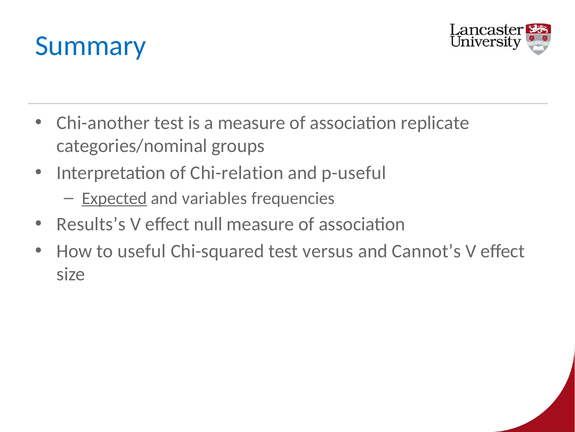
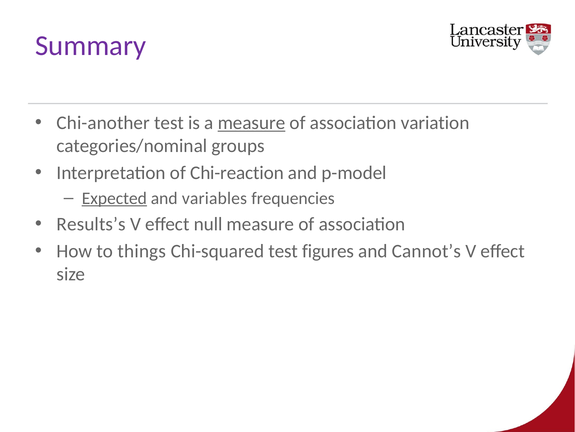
Summary colour: blue -> purple
measure at (252, 123) underline: none -> present
replicate: replicate -> variation
Chi-relation: Chi-relation -> Chi-reaction
p-useful: p-useful -> p-model
useful: useful -> things
versus: versus -> figures
